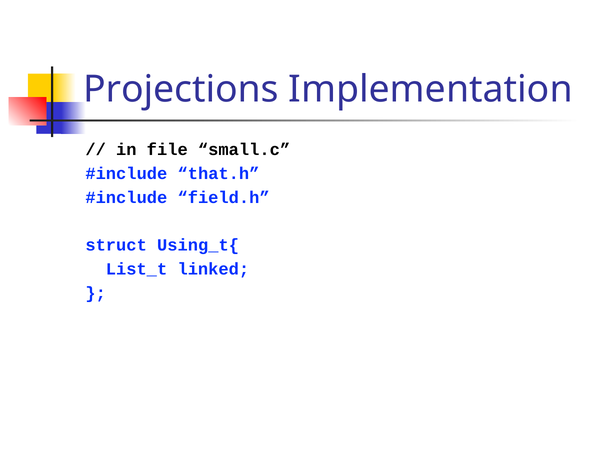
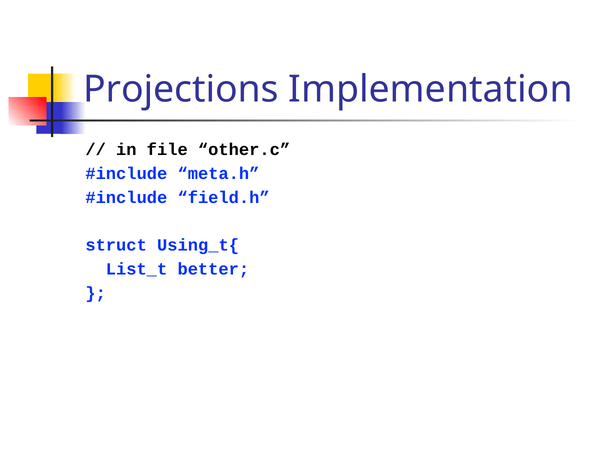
small.c: small.c -> other.c
that.h: that.h -> meta.h
linked: linked -> better
